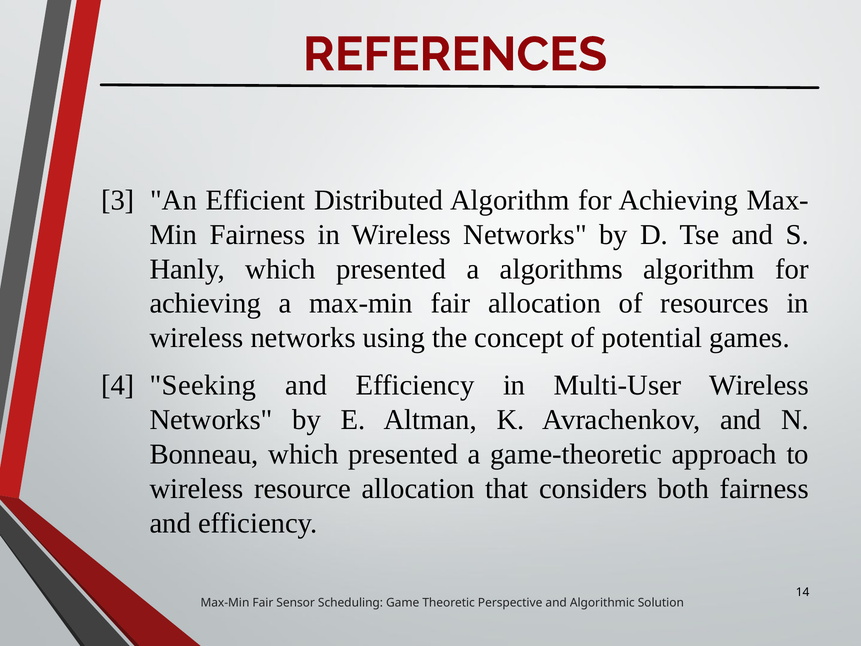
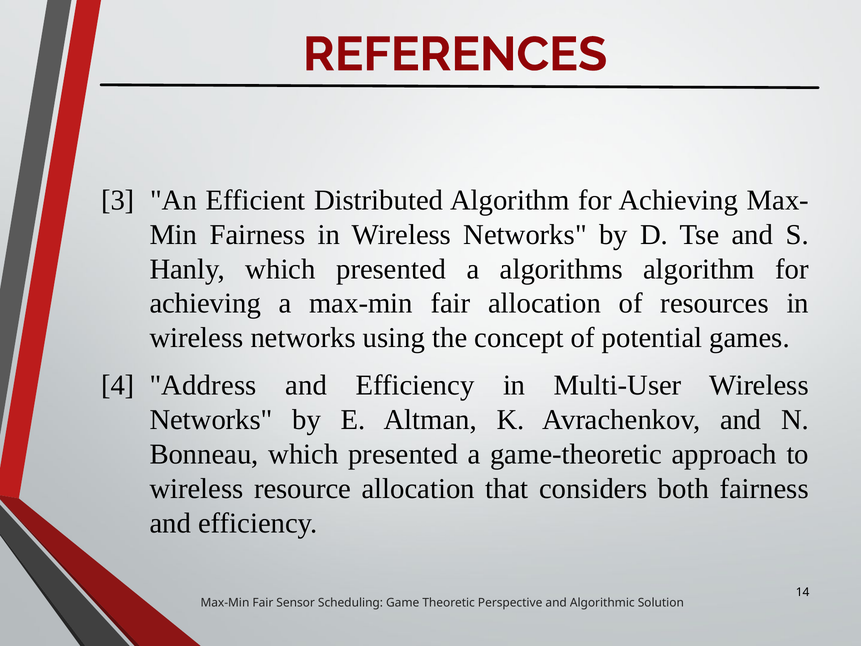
Seeking: Seeking -> Address
